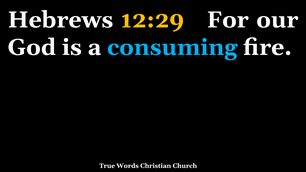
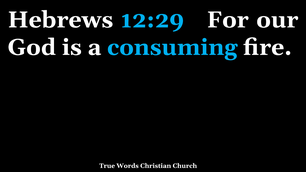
12:29 colour: yellow -> light blue
